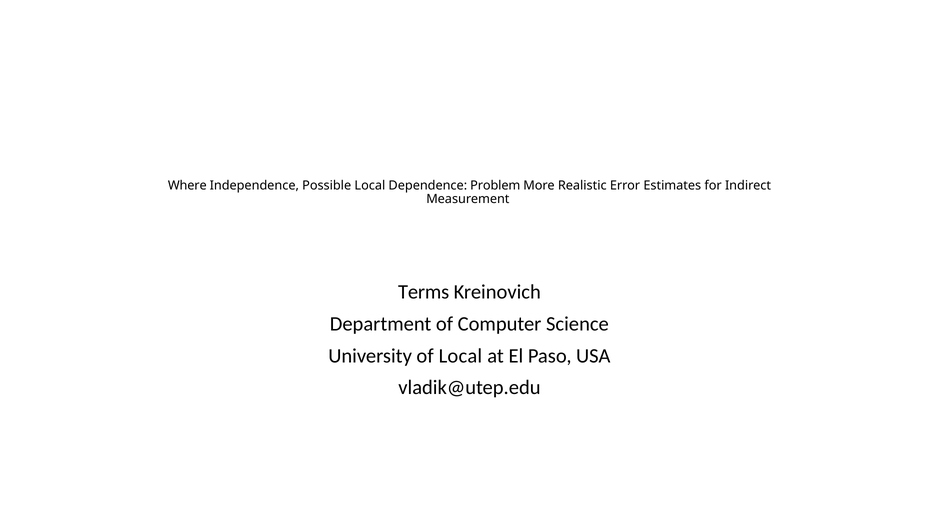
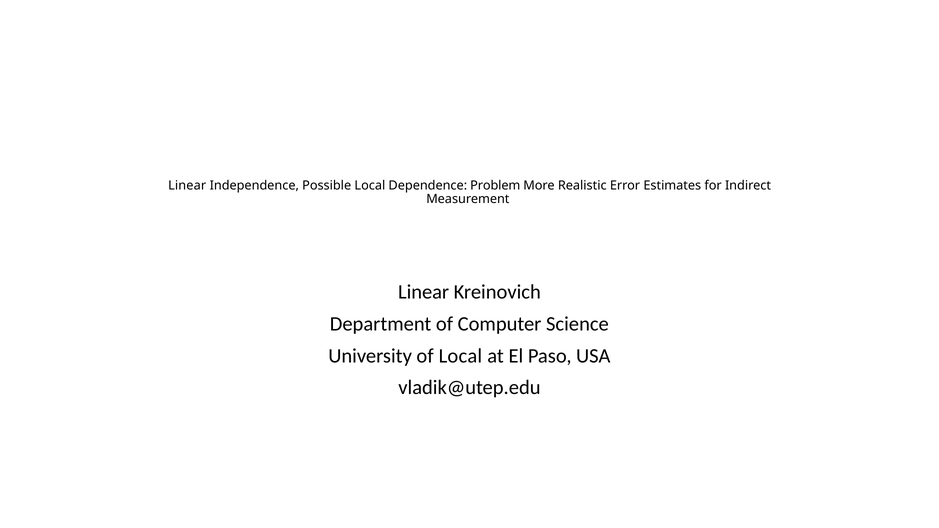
Where at (187, 186): Where -> Linear
Terms at (424, 292): Terms -> Linear
